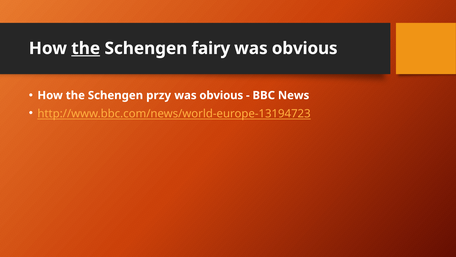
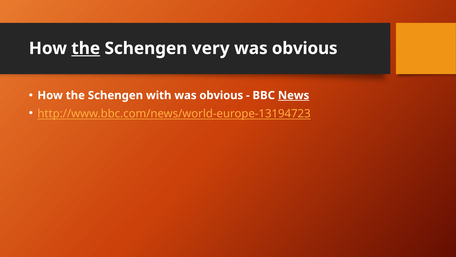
fairy: fairy -> very
przy: przy -> with
News underline: none -> present
